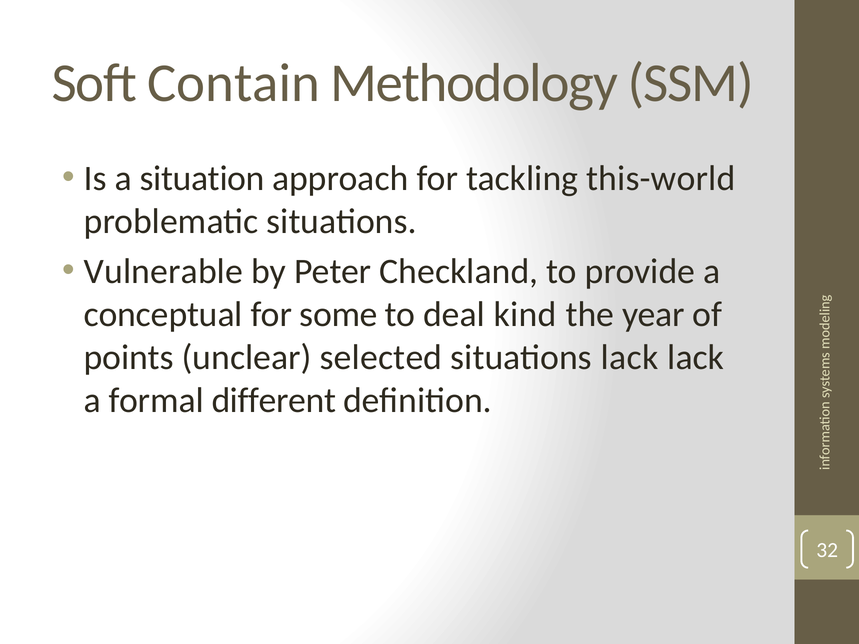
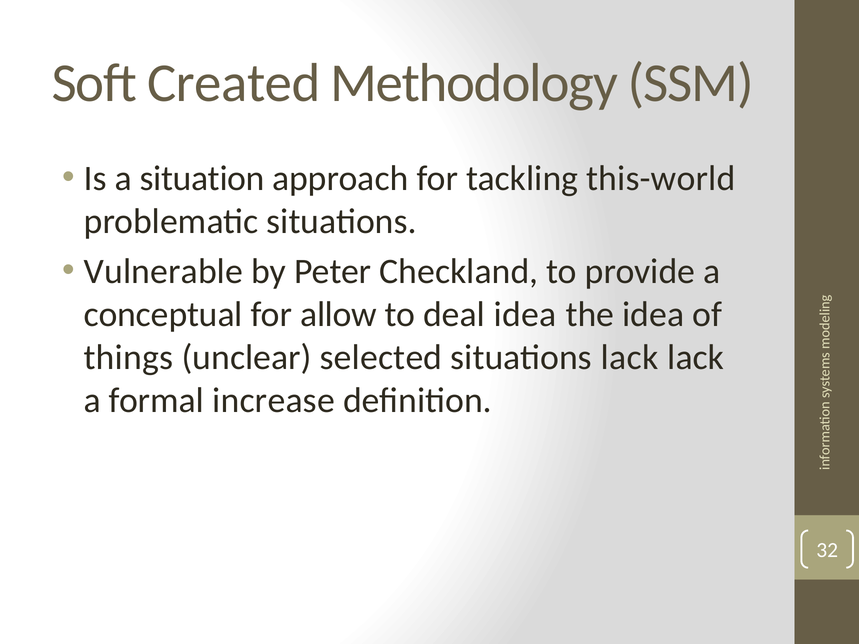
Contain: Contain -> Created
some: some -> allow
deal kind: kind -> idea
the year: year -> idea
points: points -> things
different: different -> increase
